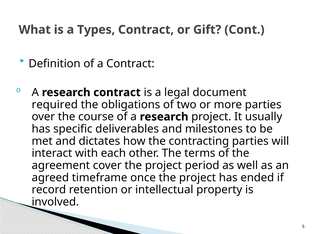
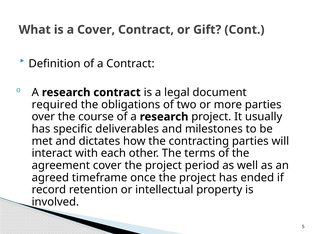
a Types: Types -> Cover
